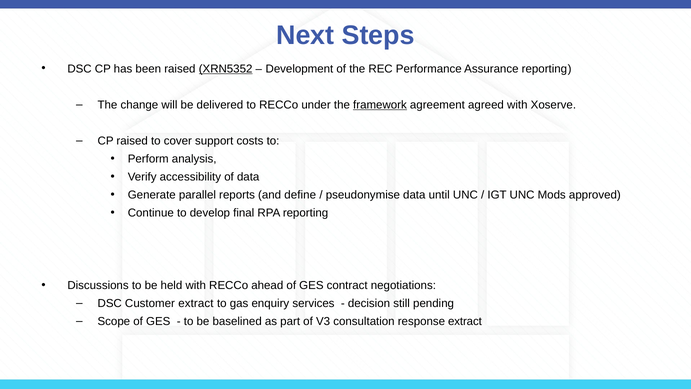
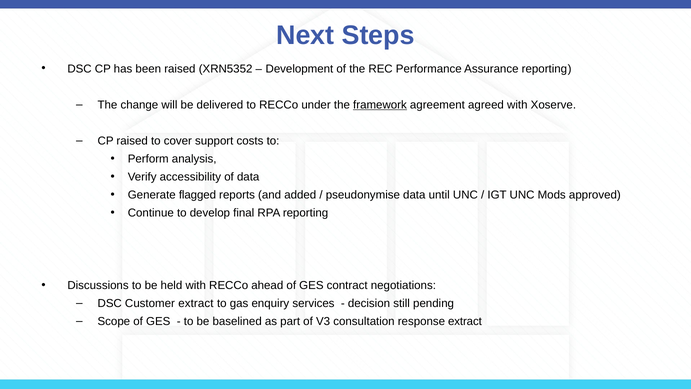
XRN5352 underline: present -> none
parallel: parallel -> flagged
define: define -> added
